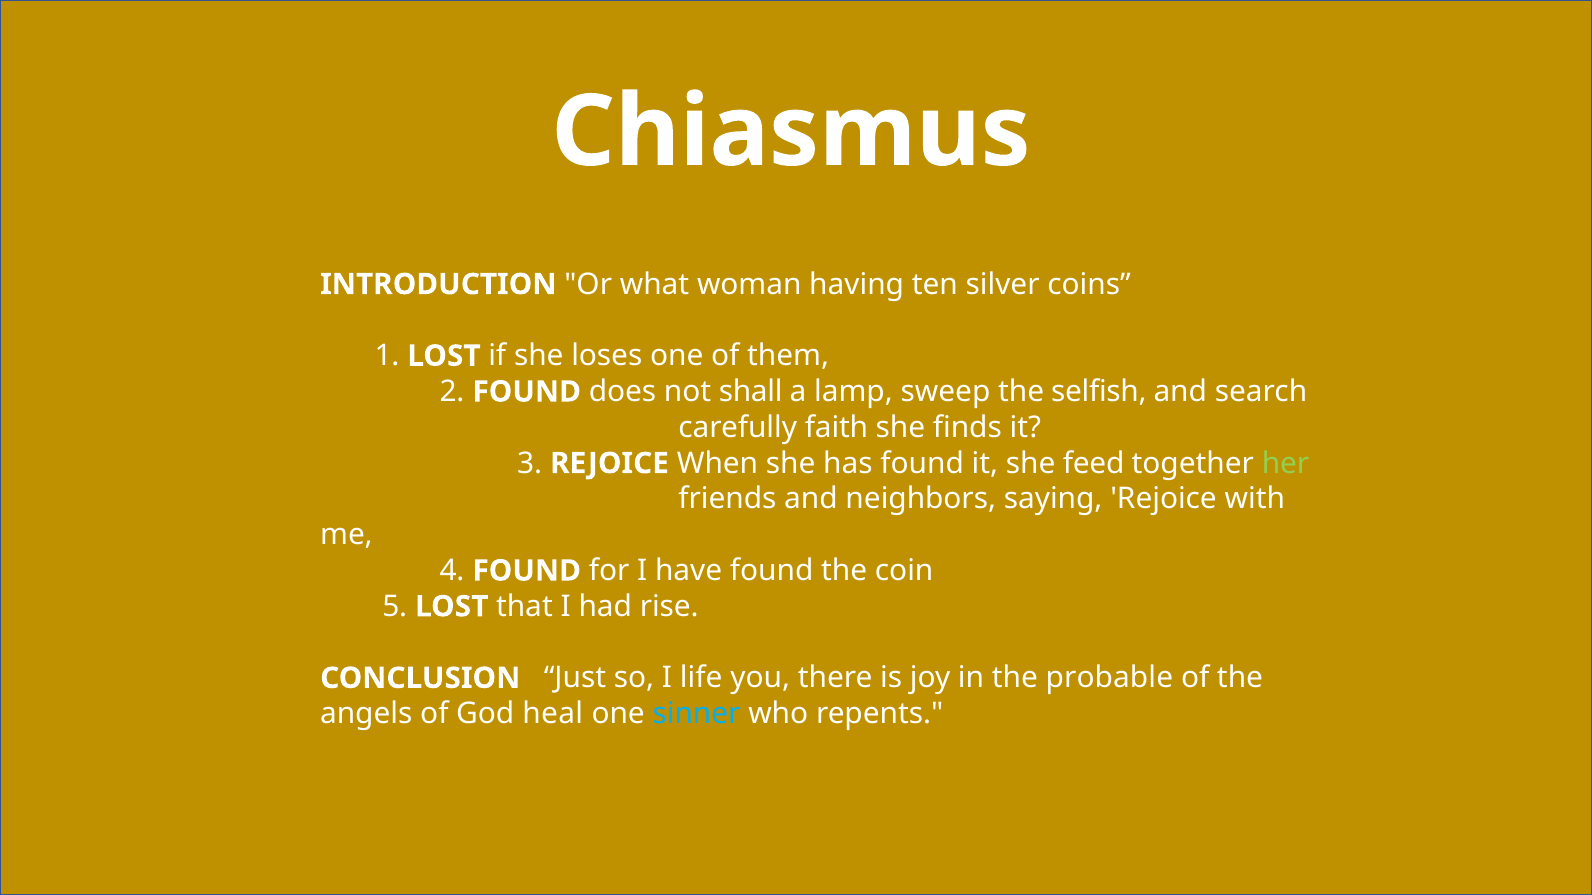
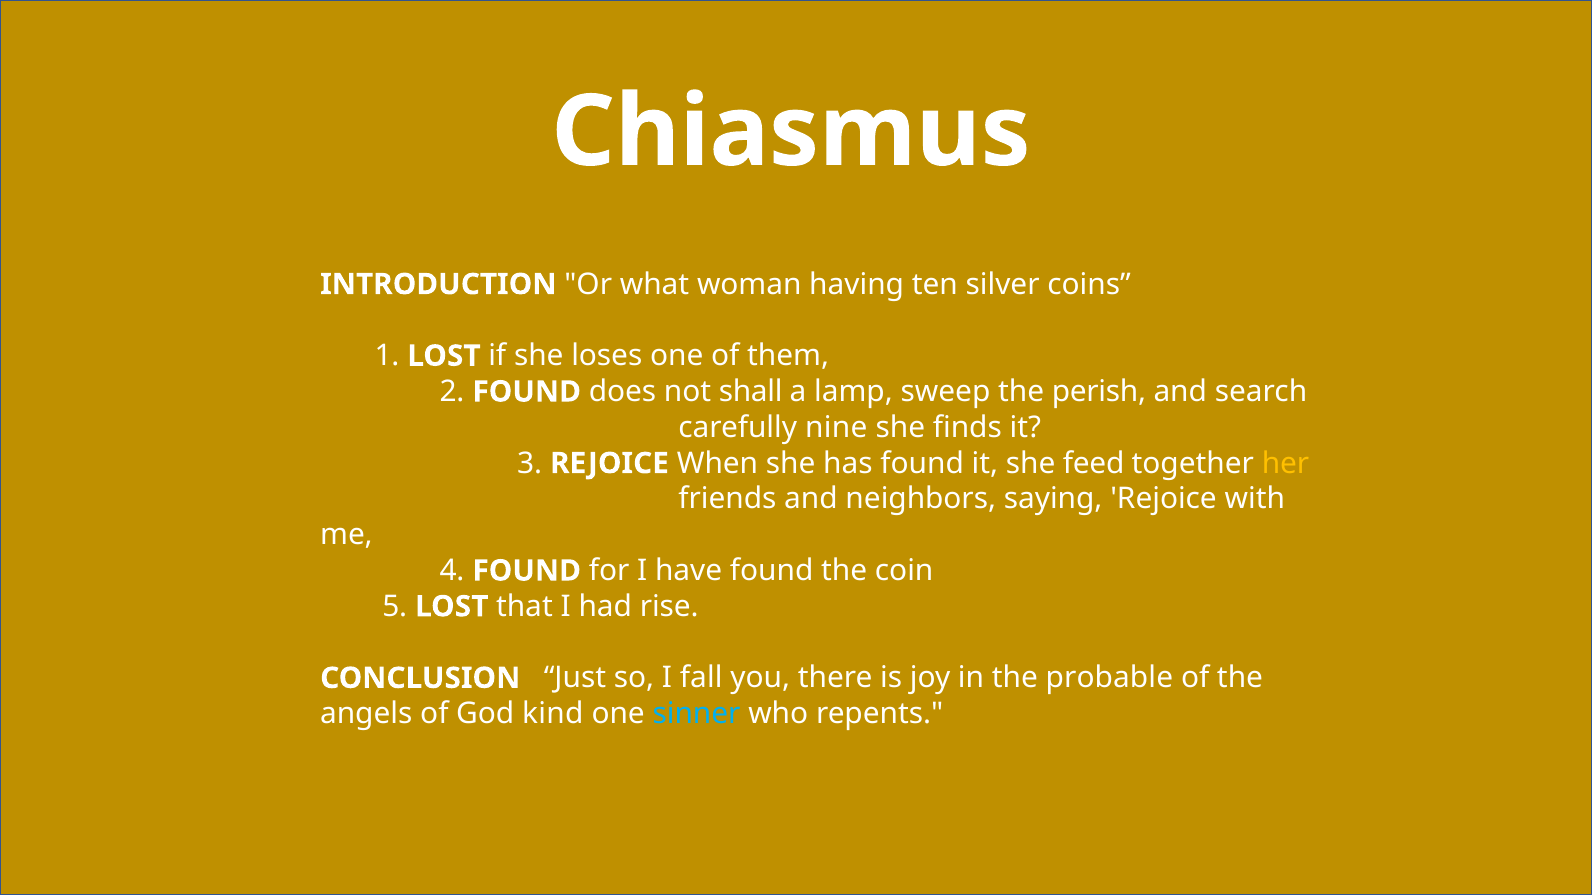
selfish: selfish -> perish
faith: faith -> nine
her colour: light green -> yellow
life: life -> fall
heal: heal -> kind
